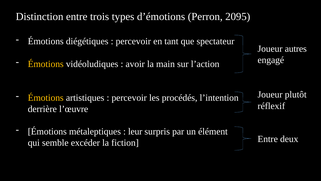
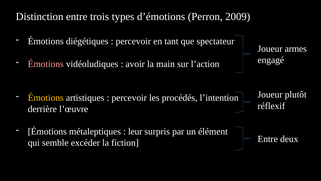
2095: 2095 -> 2009
autres: autres -> armes
Émotions at (46, 64) colour: yellow -> pink
